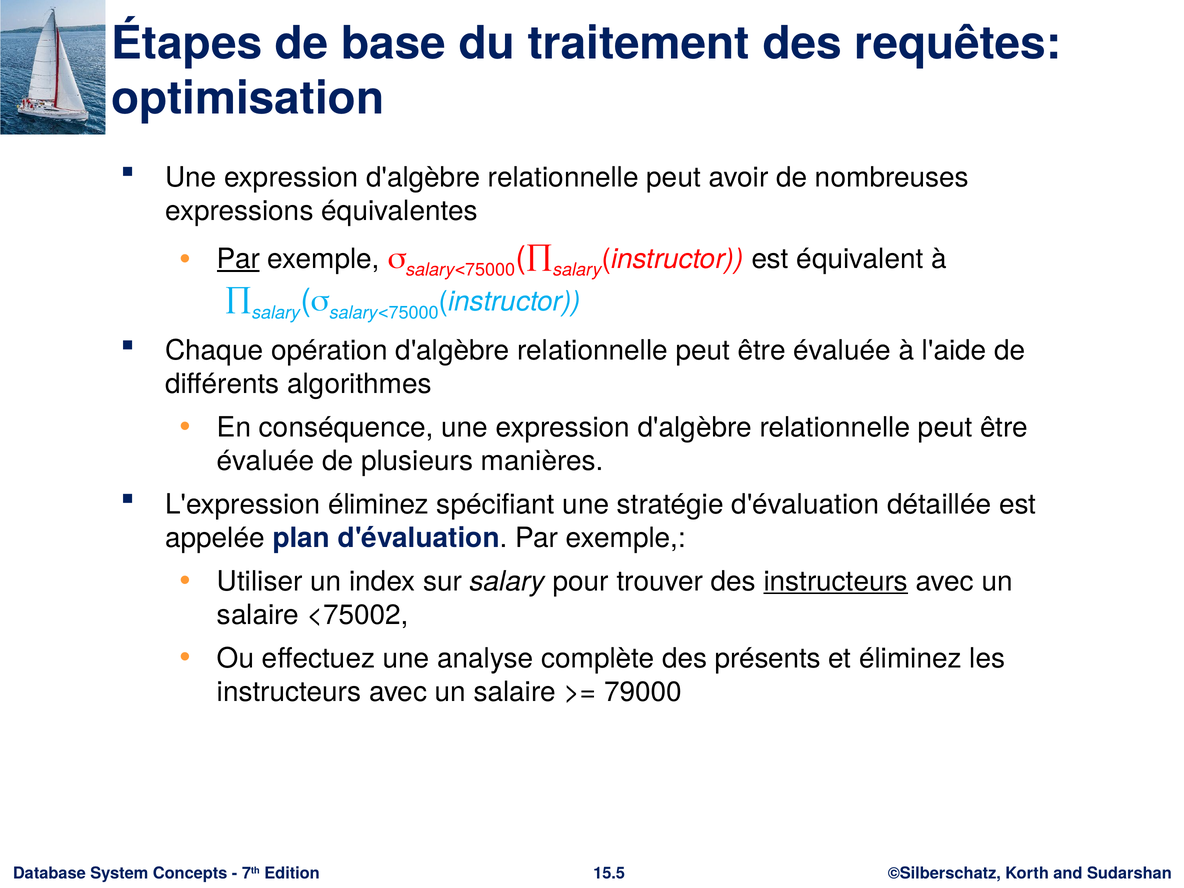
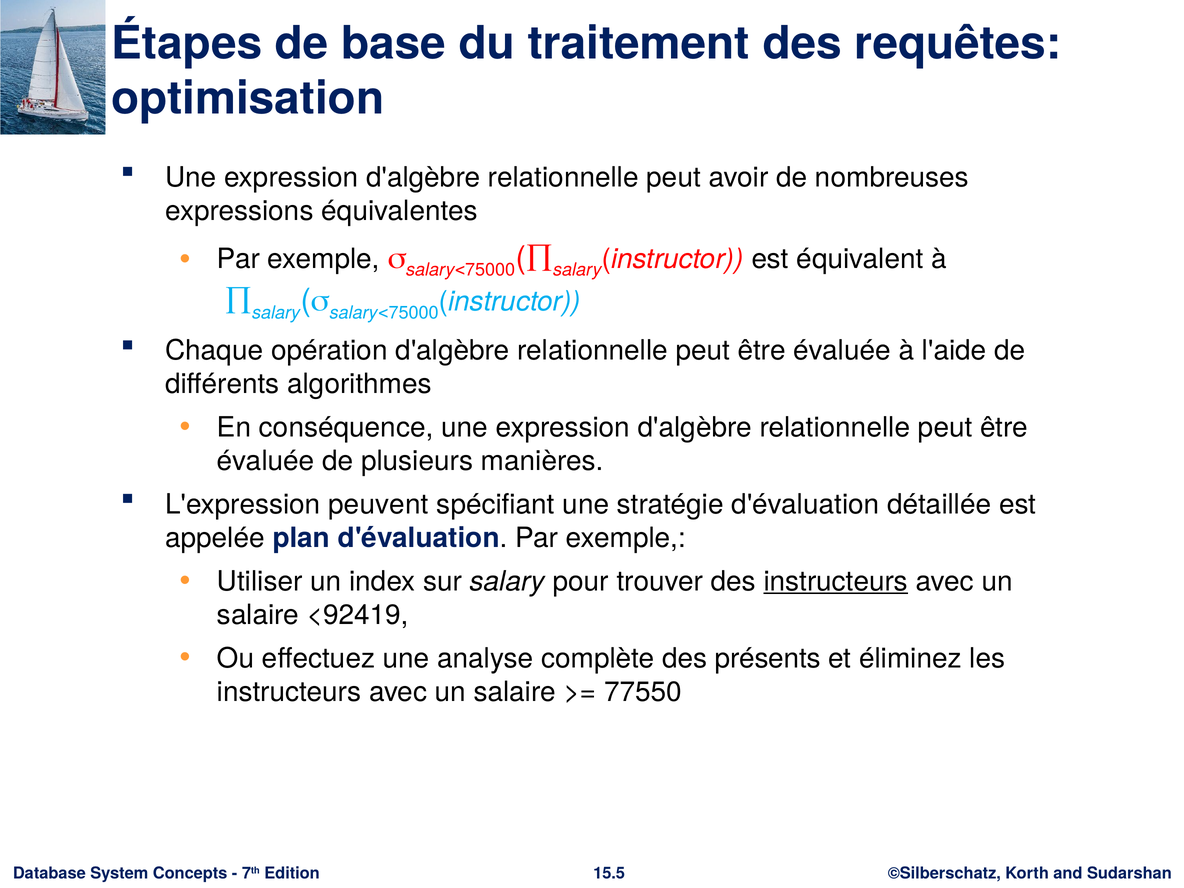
Par at (238, 259) underline: present -> none
L'expression éliminez: éliminez -> peuvent
<75002: <75002 -> <92419
79000: 79000 -> 77550
